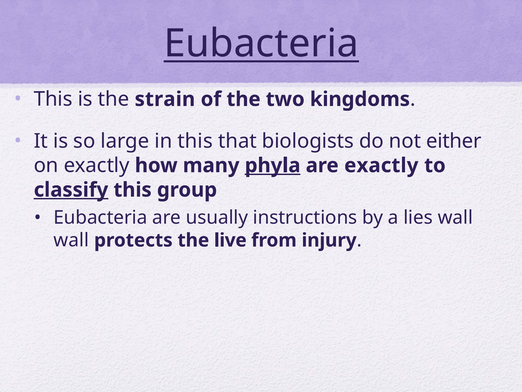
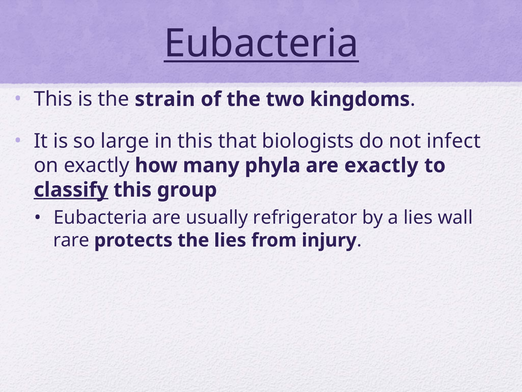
either: either -> infect
phyla underline: present -> none
instructions: instructions -> refrigerator
wall at (71, 240): wall -> rare
the live: live -> lies
